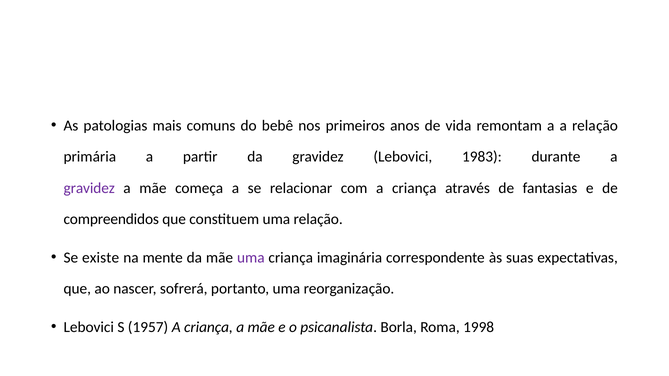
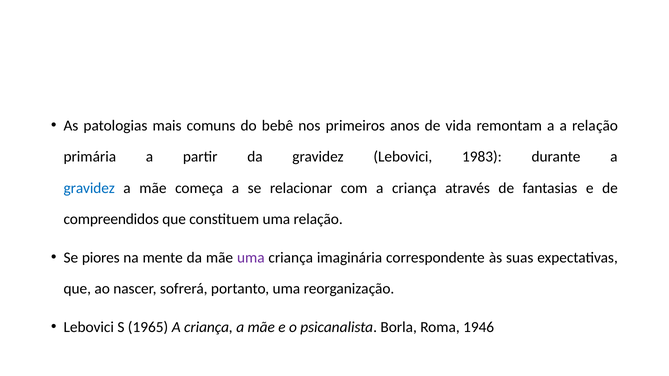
gravidez at (89, 188) colour: purple -> blue
existe: existe -> piores
1957: 1957 -> 1965
1998: 1998 -> 1946
